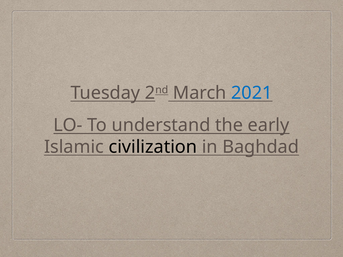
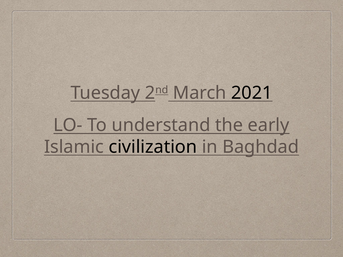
2021 colour: blue -> black
